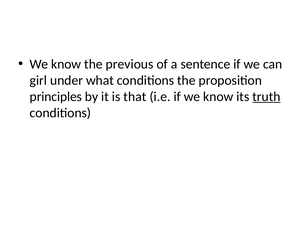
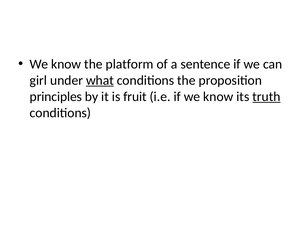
previous: previous -> platform
what underline: none -> present
that: that -> fruit
